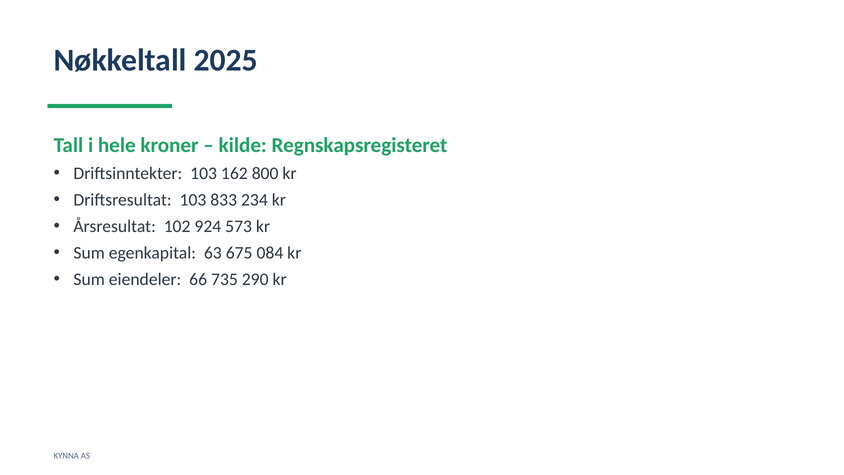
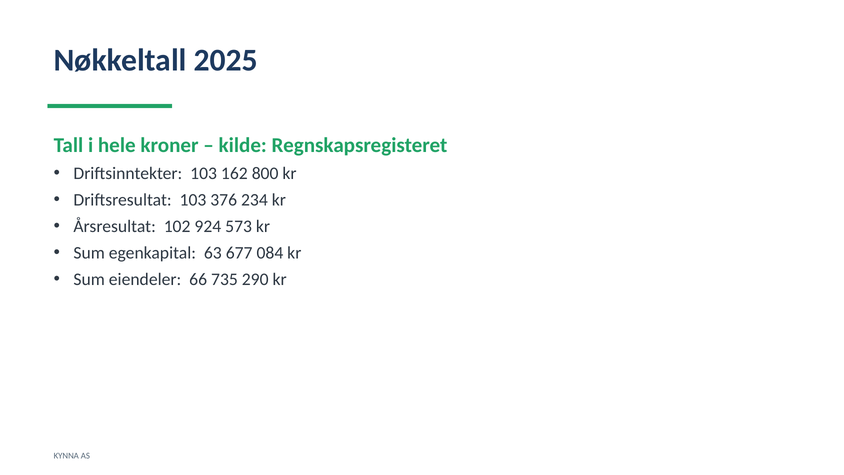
833: 833 -> 376
675: 675 -> 677
